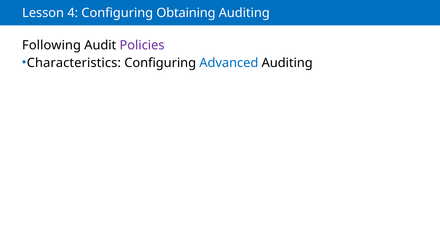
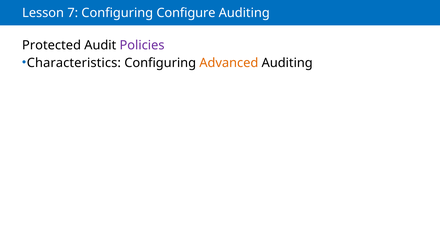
4: 4 -> 7
Obtaining: Obtaining -> Configure
Following: Following -> Protected
Advanced colour: blue -> orange
